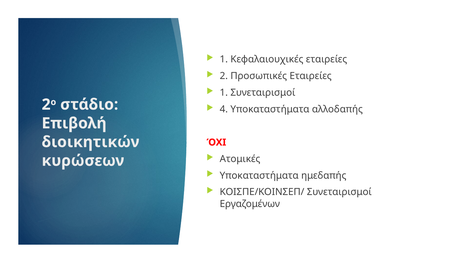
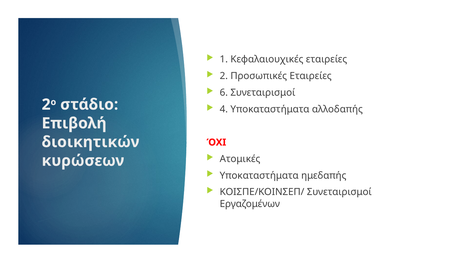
1 at (224, 93): 1 -> 6
